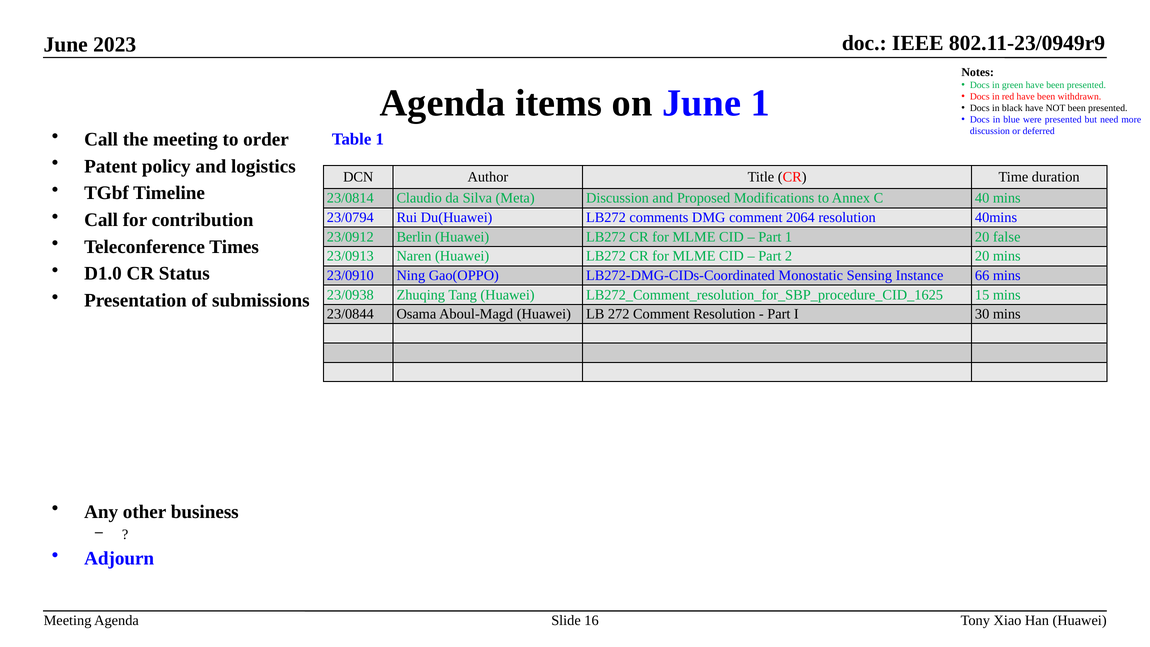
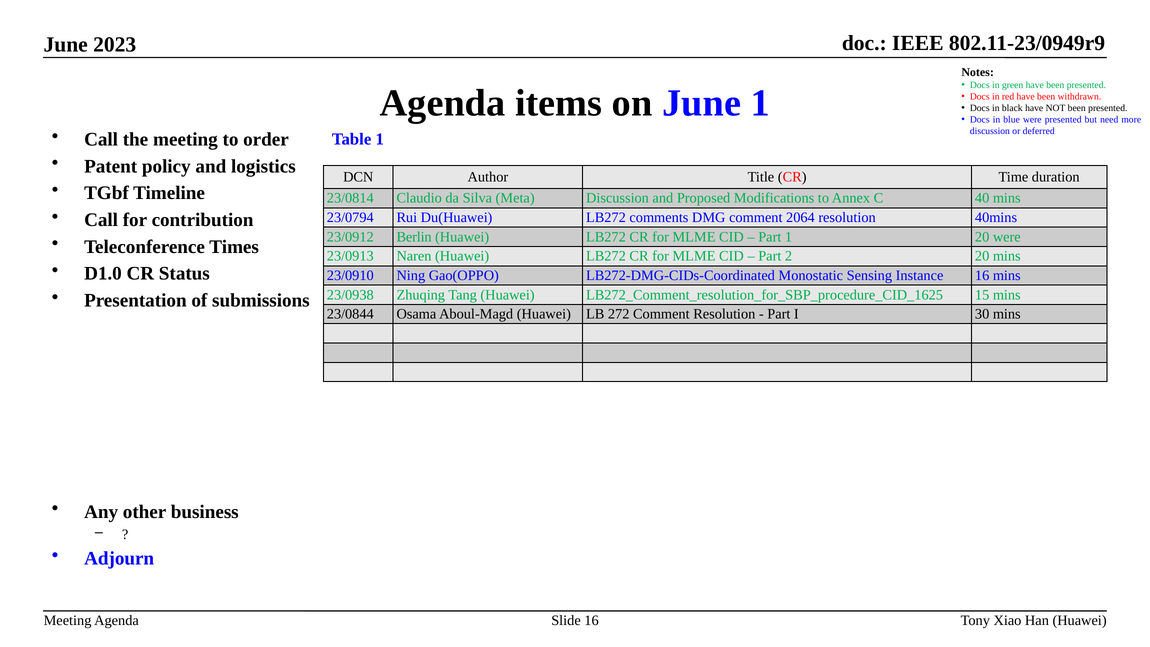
20 false: false -> were
Instance 66: 66 -> 16
